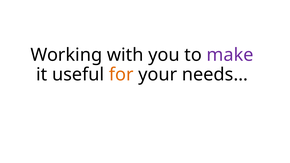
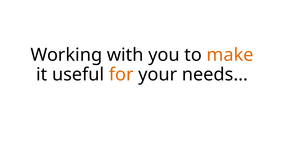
make colour: purple -> orange
